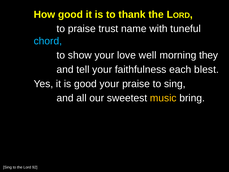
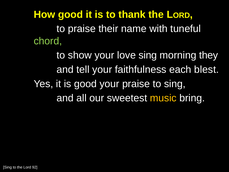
trust: trust -> their
chord colour: light blue -> light green
love well: well -> sing
